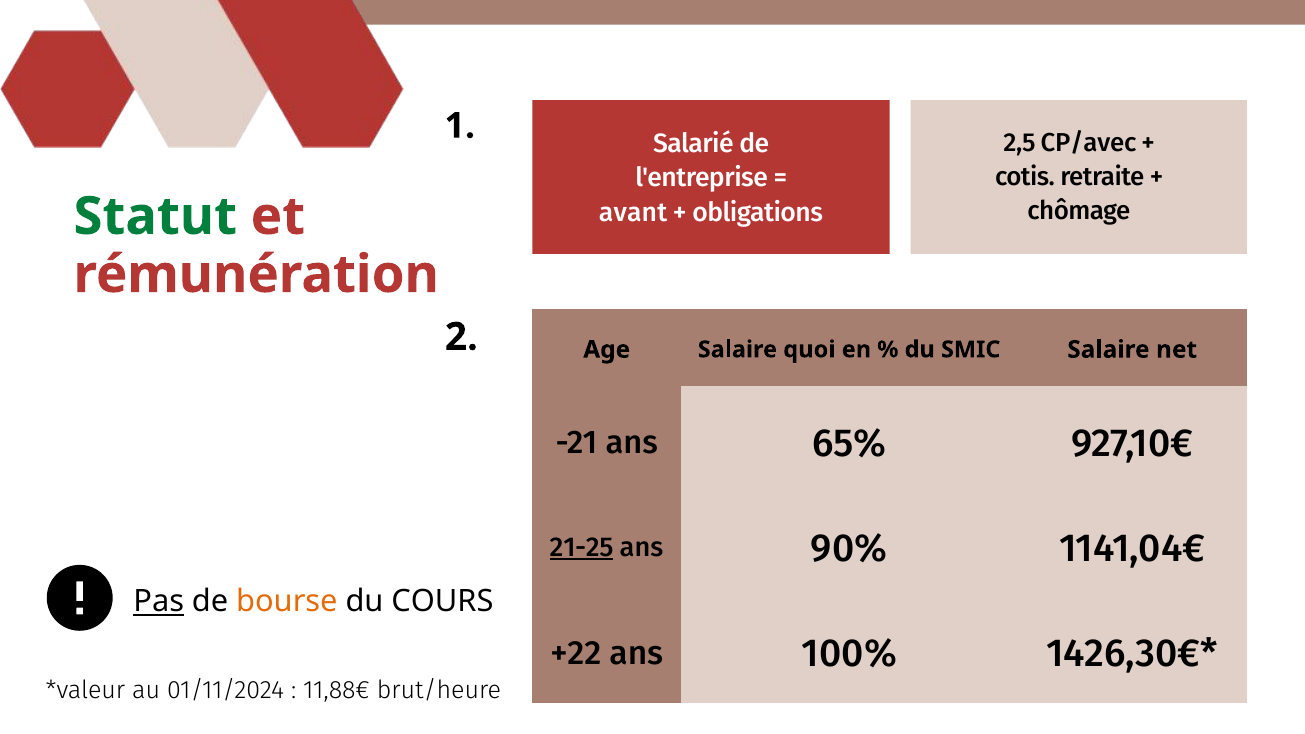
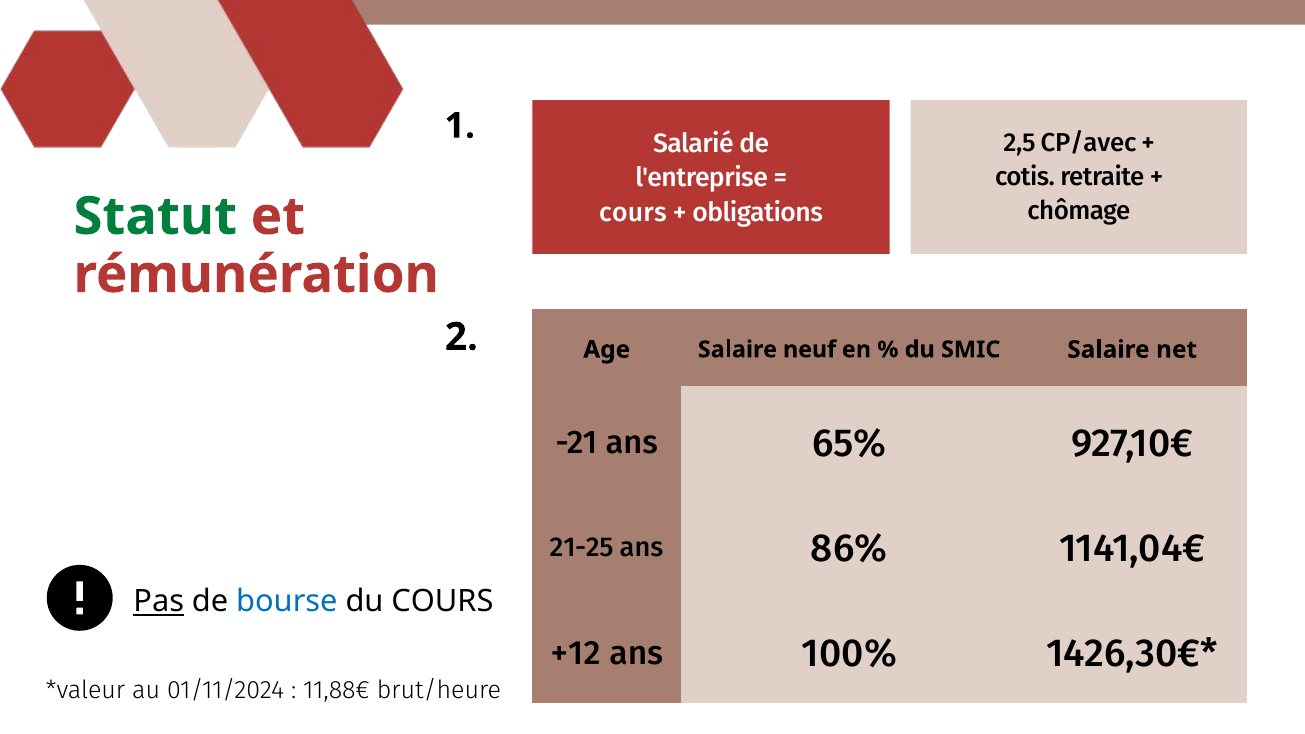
avant at (633, 213): avant -> cours
quoi: quoi -> neuf
21-25 underline: present -> none
90%: 90% -> 86%
bourse colour: orange -> blue
+22: +22 -> +12
